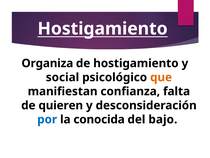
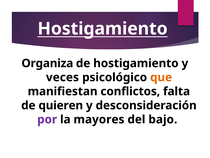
social: social -> veces
confianza: confianza -> conflictos
por colour: blue -> purple
conocida: conocida -> mayores
